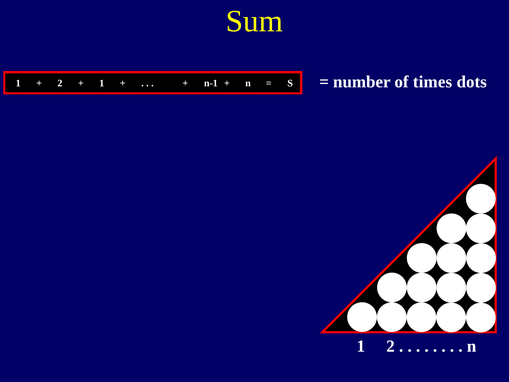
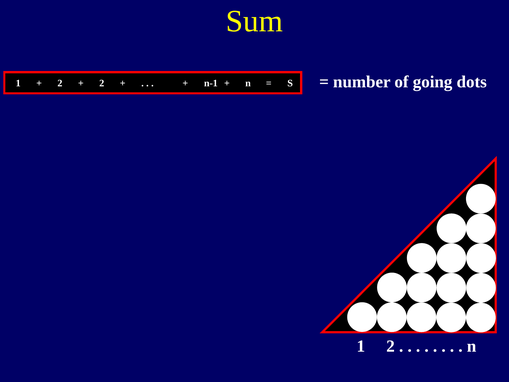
times: times -> going
1 at (102, 83): 1 -> 2
